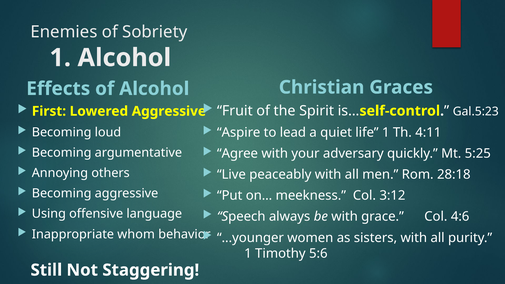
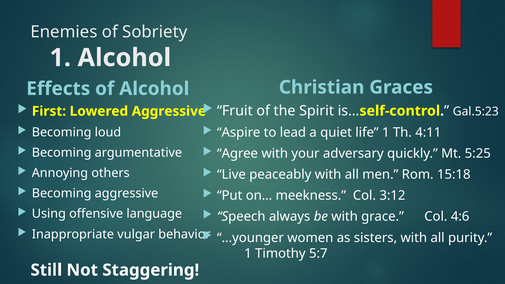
28:18: 28:18 -> 15:18
whom: whom -> vulgar
5:6: 5:6 -> 5:7
